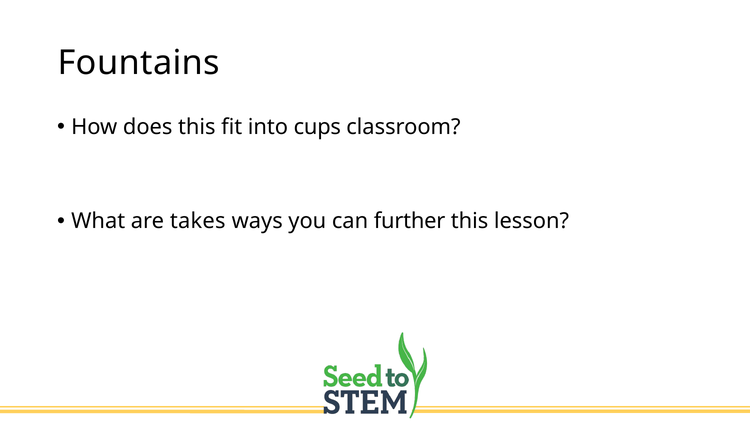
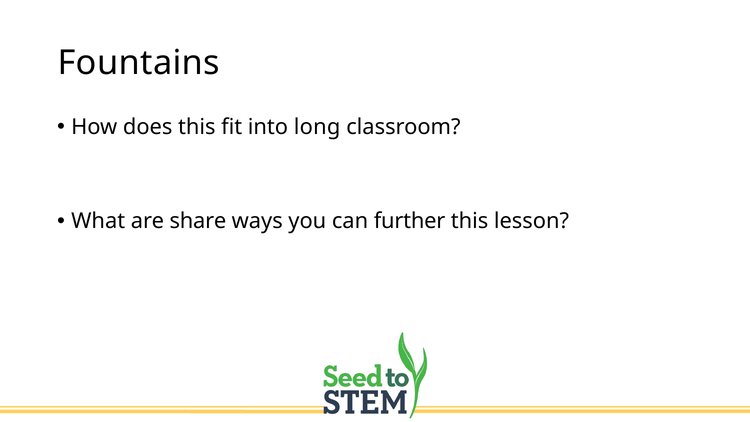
cups: cups -> long
takes: takes -> share
